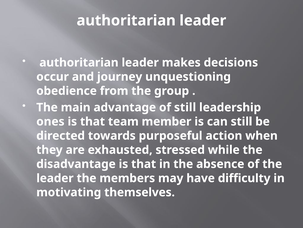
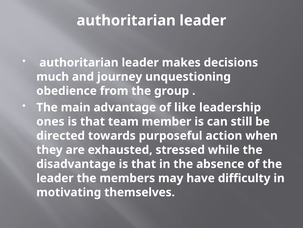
occur: occur -> much
of still: still -> like
